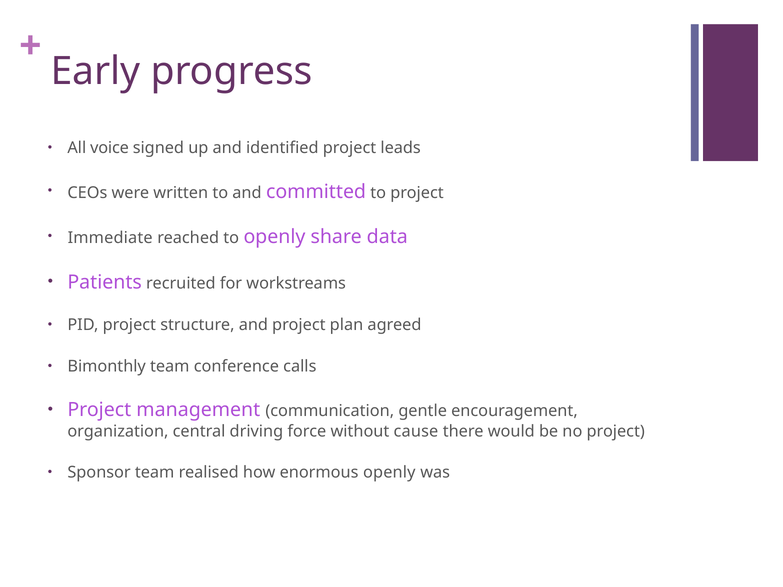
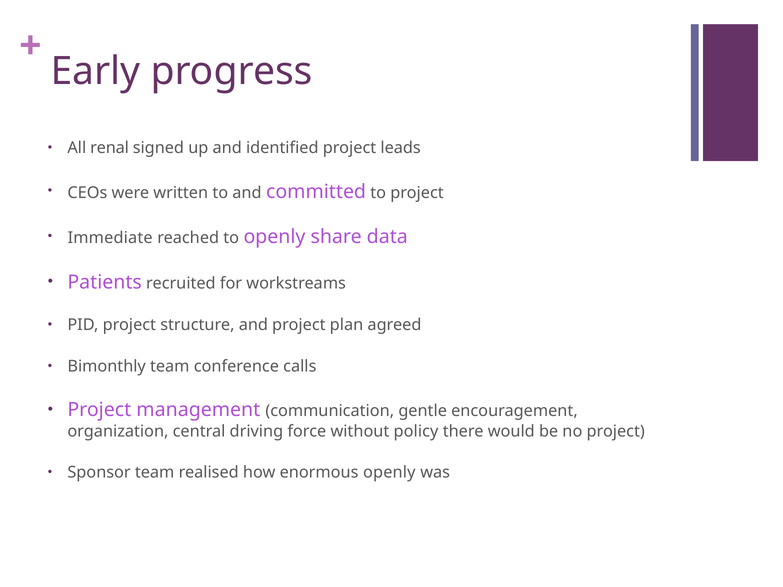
voice: voice -> renal
cause: cause -> policy
